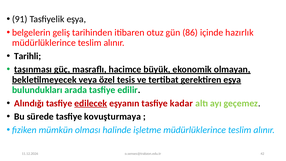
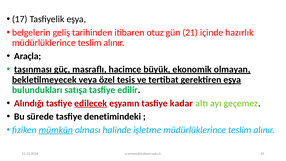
91: 91 -> 17
86: 86 -> 21
Tarihli: Tarihli -> Araçla
arada: arada -> satışa
kovuşturmaya: kovuşturmaya -> denetimindeki
mümkün underline: none -> present
